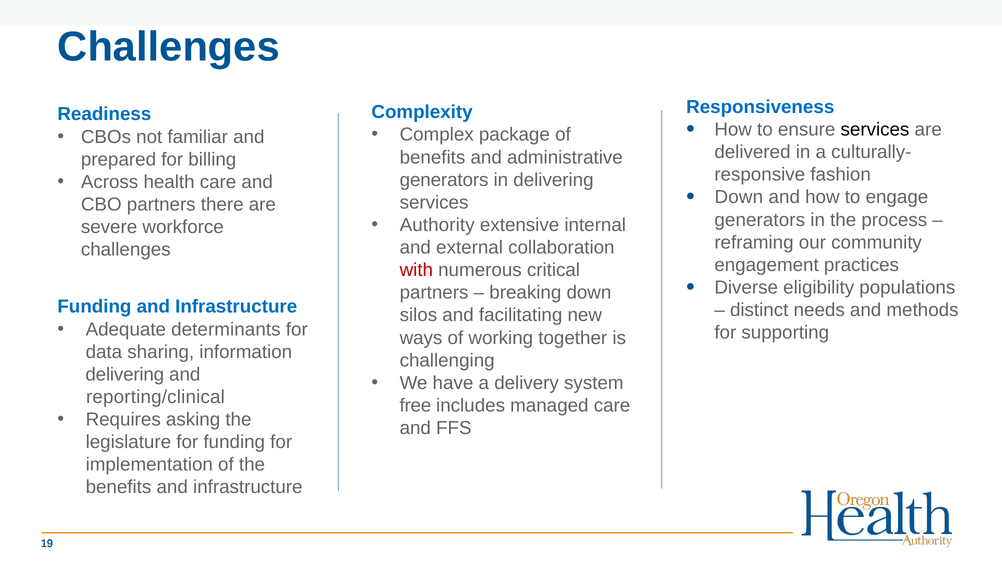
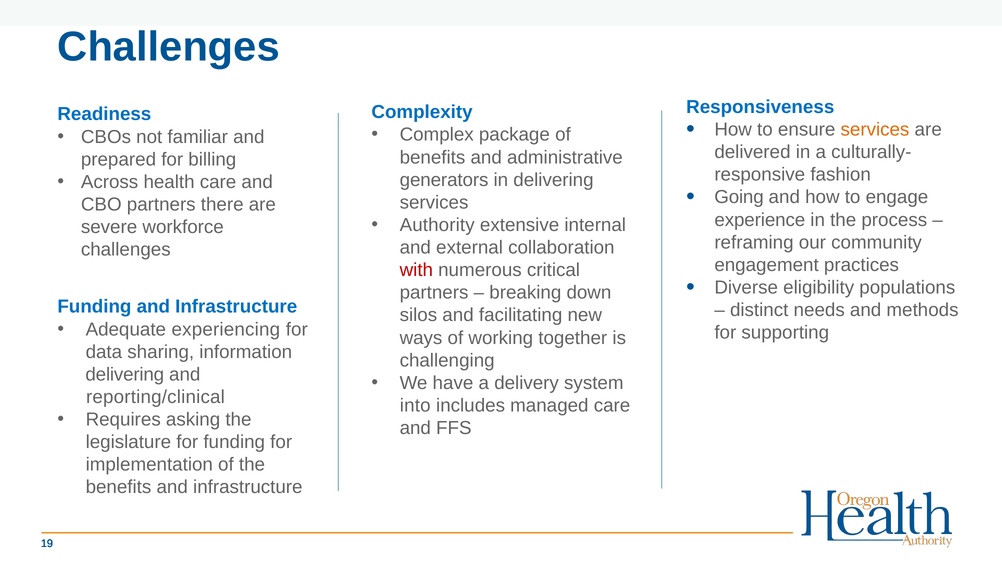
services at (875, 130) colour: black -> orange
Down at (739, 197): Down -> Going
generators at (760, 220): generators -> experience
determinants: determinants -> experiencing
free: free -> into
